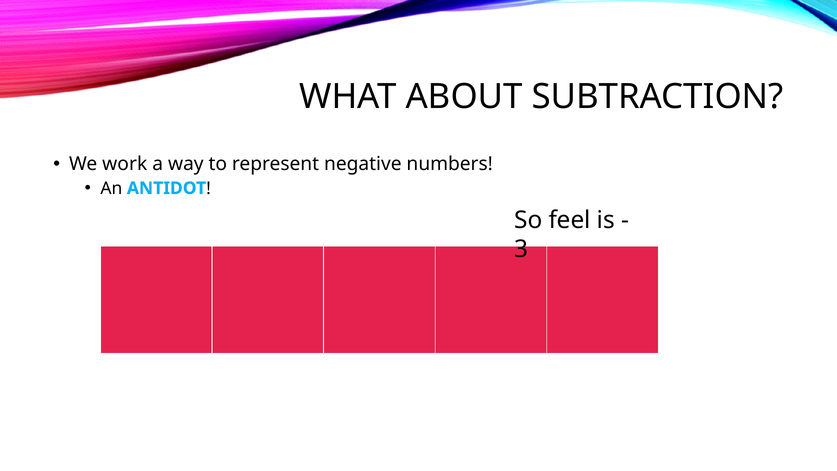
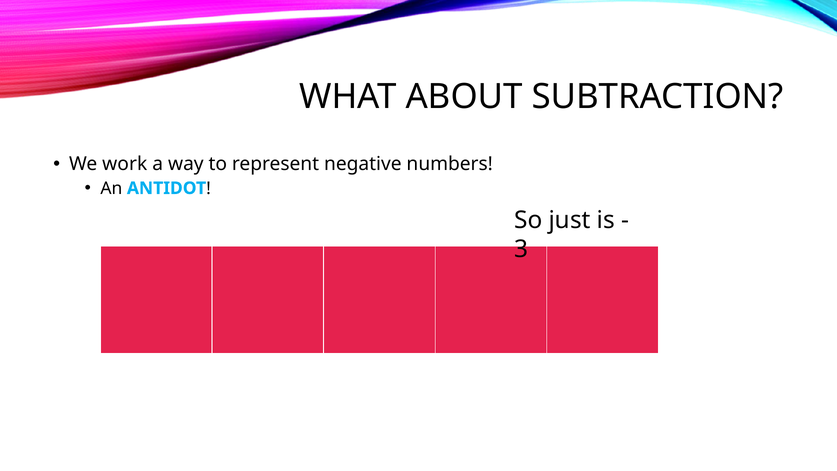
feel: feel -> just
